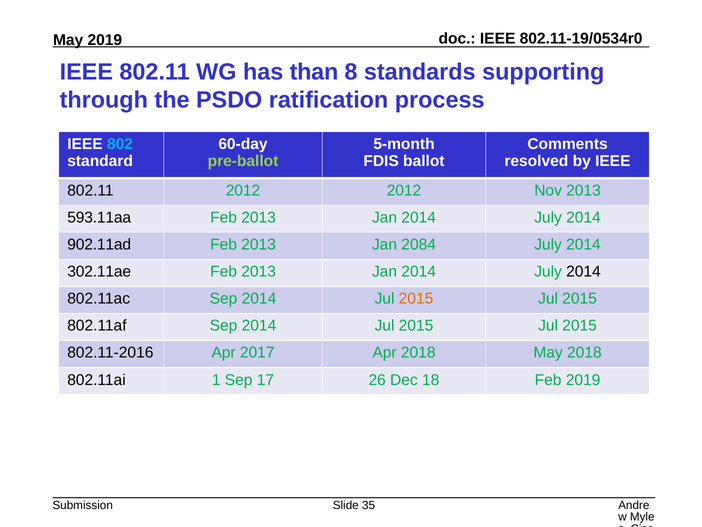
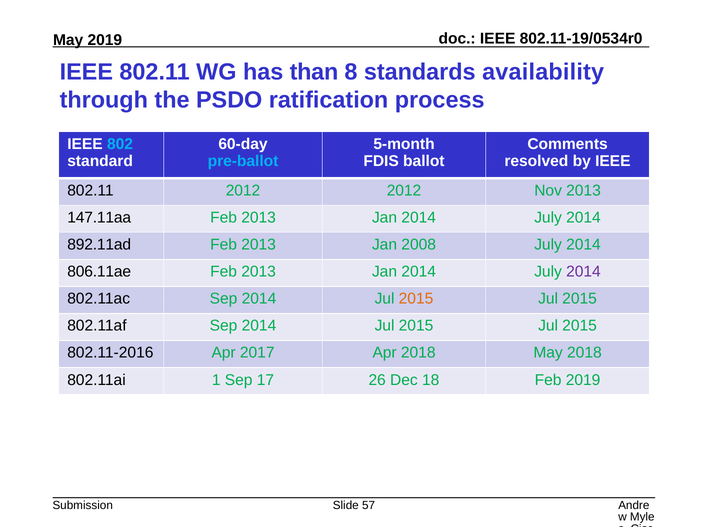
supporting: supporting -> availability
pre-ballot colour: light green -> light blue
593.11aa: 593.11aa -> 147.11aa
902.11ad: 902.11ad -> 892.11ad
2084: 2084 -> 2008
302.11ae: 302.11ae -> 806.11ae
2014 at (583, 272) colour: black -> purple
35: 35 -> 57
